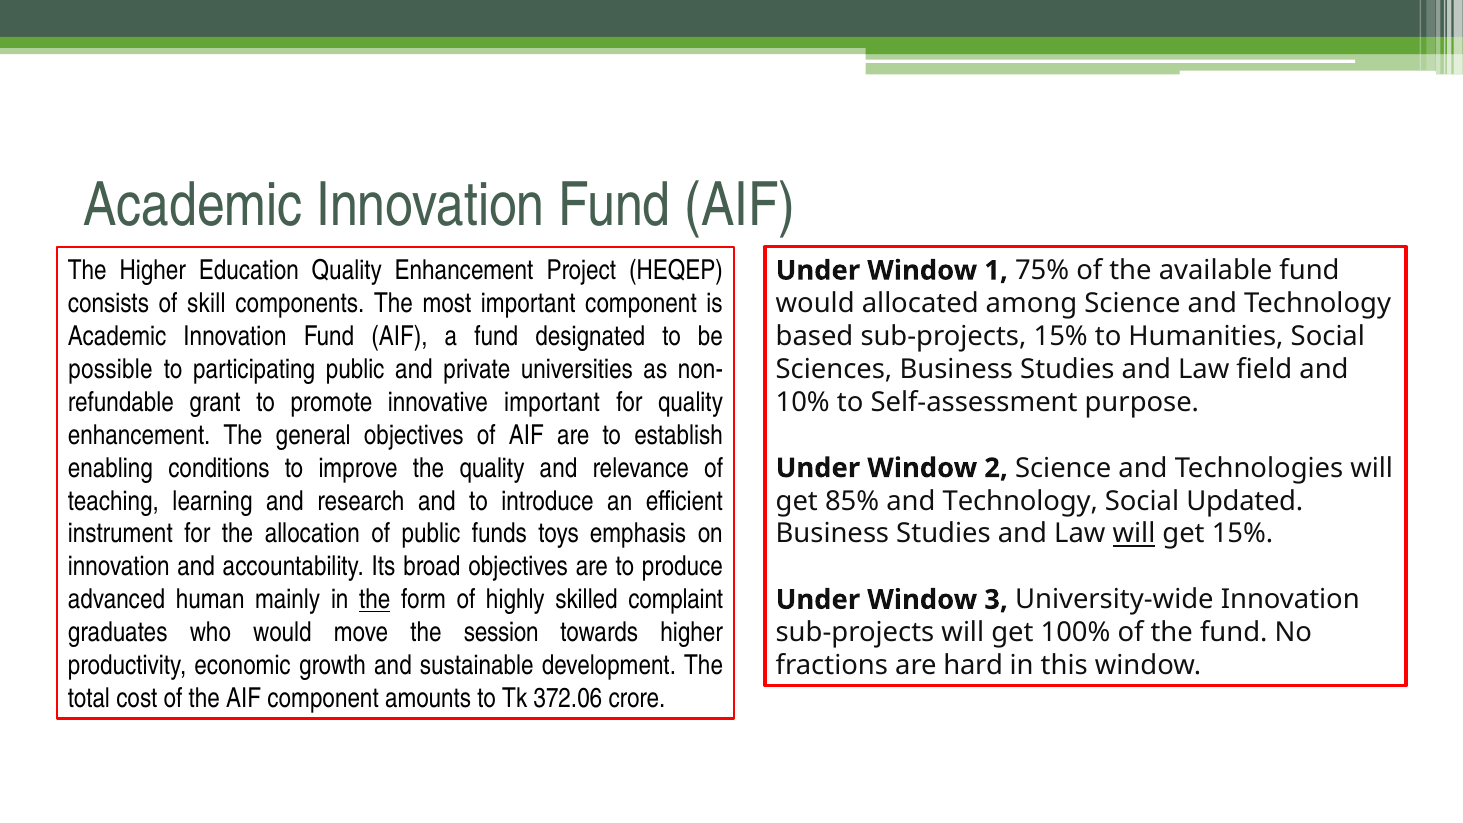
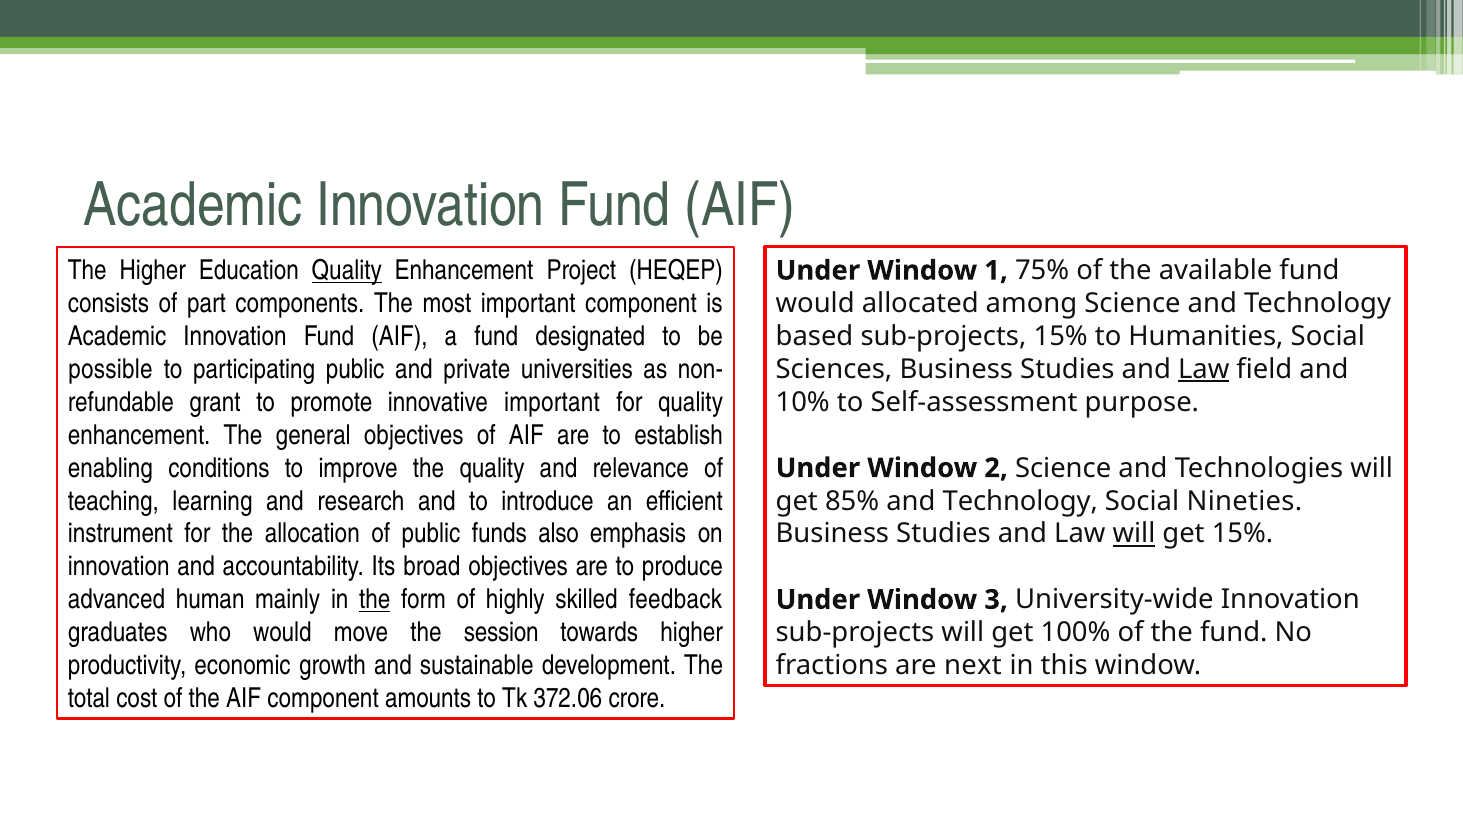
Quality at (347, 271) underline: none -> present
skill: skill -> part
Law at (1204, 369) underline: none -> present
Updated: Updated -> Nineties
toys: toys -> also
complaint: complaint -> feedback
hard: hard -> next
